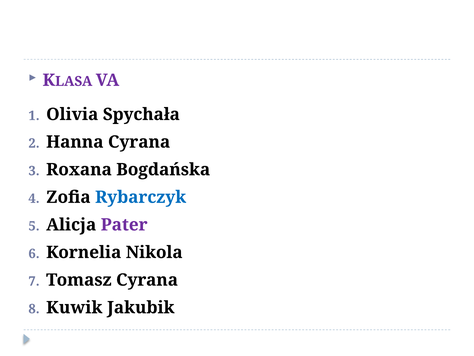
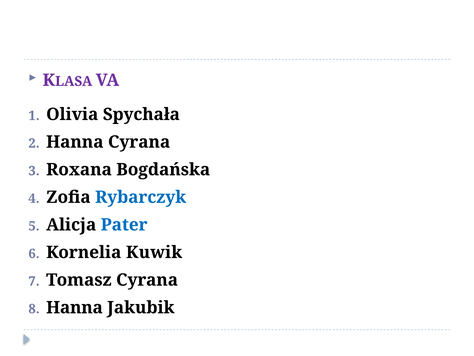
Pater colour: purple -> blue
Nikola: Nikola -> Kuwik
Kuwik at (74, 307): Kuwik -> Hanna
